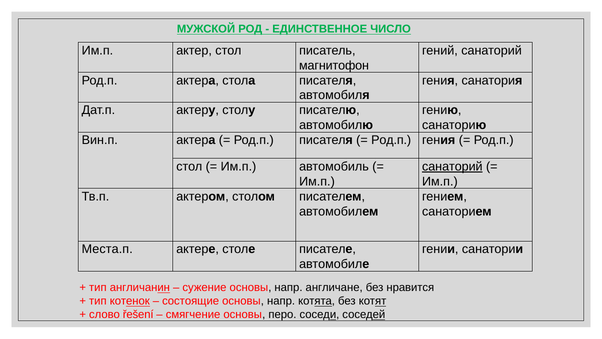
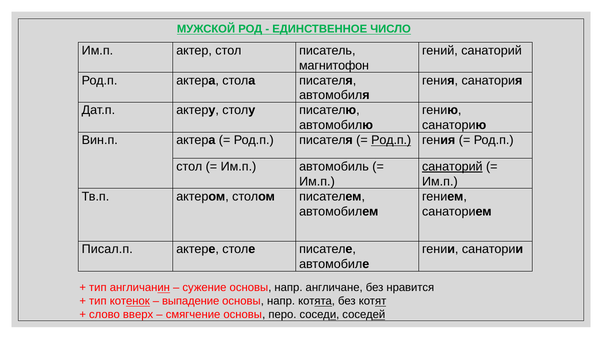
Род.п at (391, 140) underline: none -> present
Места.п: Места.п -> Писал.п
состоящие: состоящие -> выпадение
řešení: řešení -> вверх
